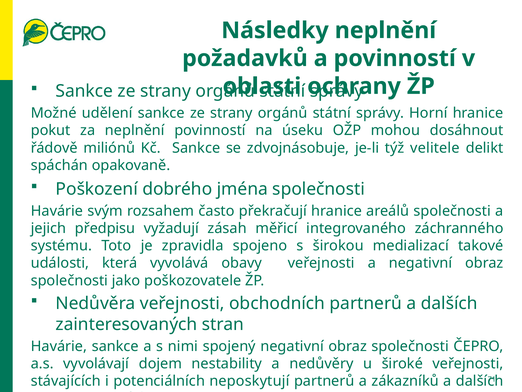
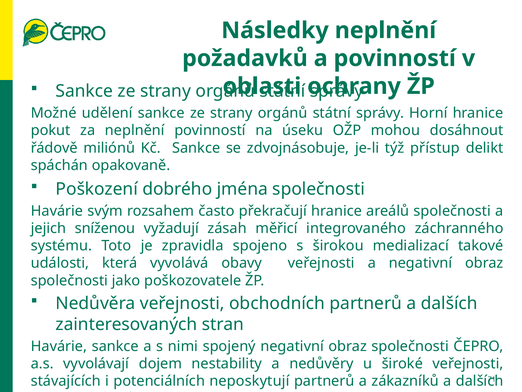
velitele: velitele -> přístup
předpisu: předpisu -> sníženou
